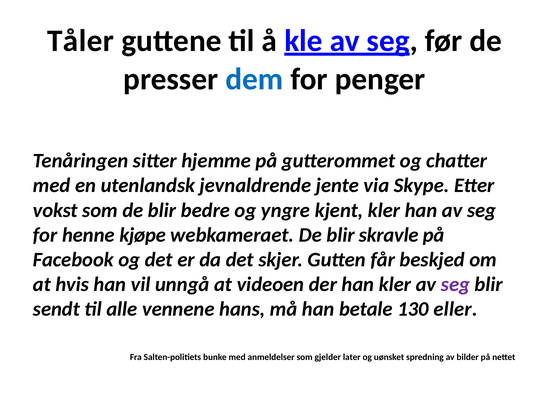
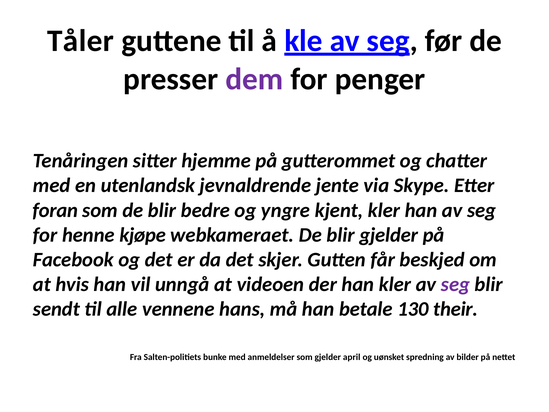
dem colour: blue -> purple
vokst: vokst -> foran
blir skravle: skravle -> gjelder
eller: eller -> their
later: later -> april
